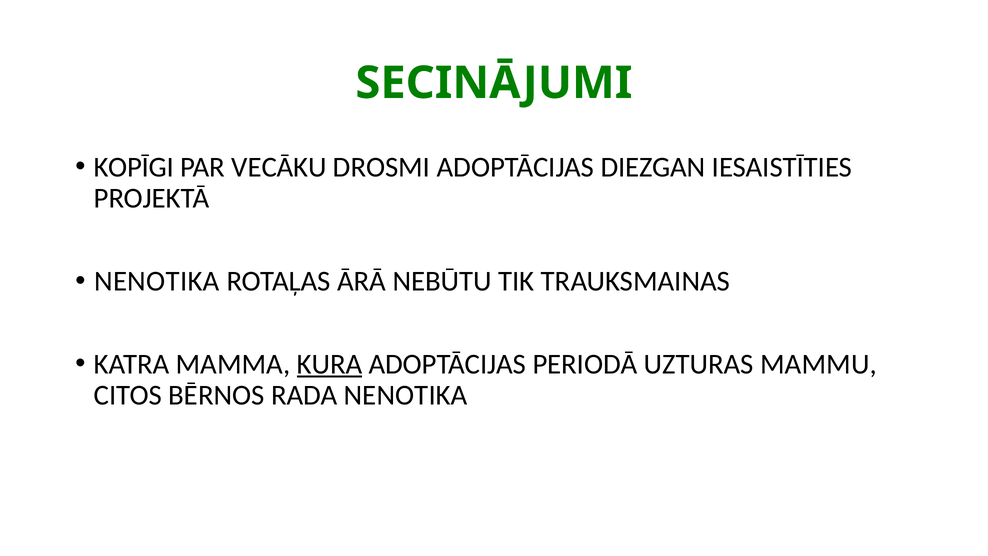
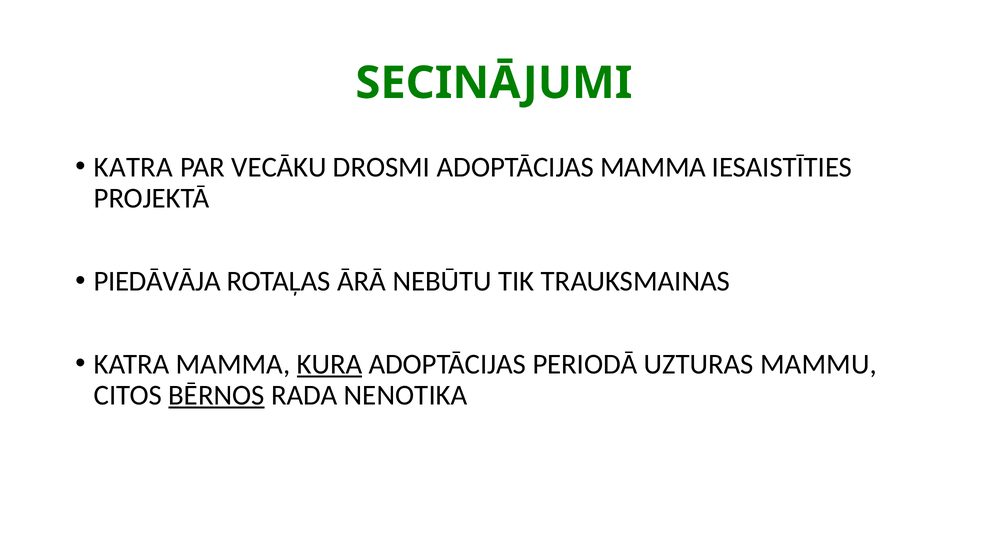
KOPĪGI at (134, 167): KOPĪGI -> KATRA
ADOPTĀCIJAS DIEZGAN: DIEZGAN -> MAMMA
NENOTIKA at (157, 281): NENOTIKA -> PIEDĀVĀJA
BĒRNOS underline: none -> present
